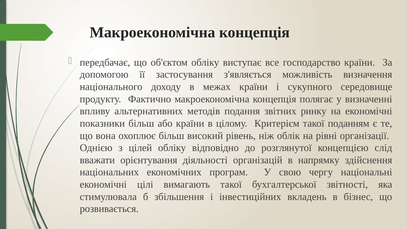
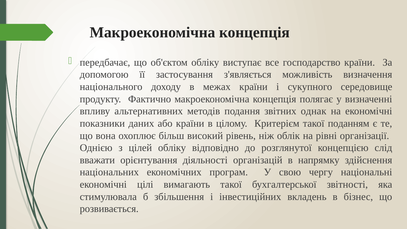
ринку: ринку -> однак
показники більш: більш -> даних
